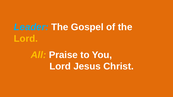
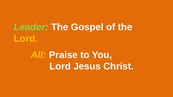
Leader colour: light blue -> light green
